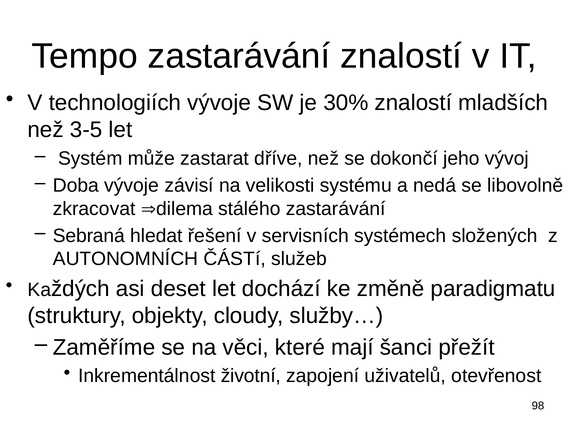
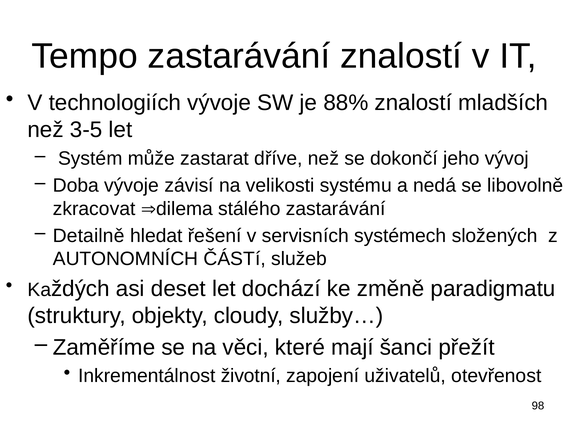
30%: 30% -> 88%
Sebraná: Sebraná -> Detailně
